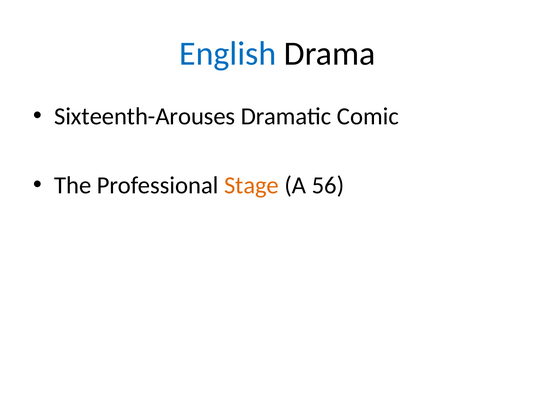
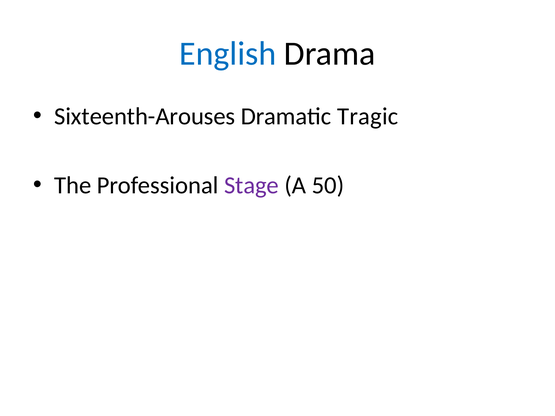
Comic: Comic -> Tragic
Stage colour: orange -> purple
56: 56 -> 50
